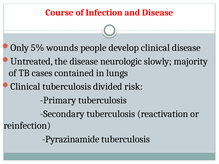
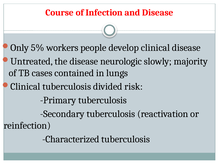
wounds: wounds -> workers
Pyrazinamide: Pyrazinamide -> Characterized
